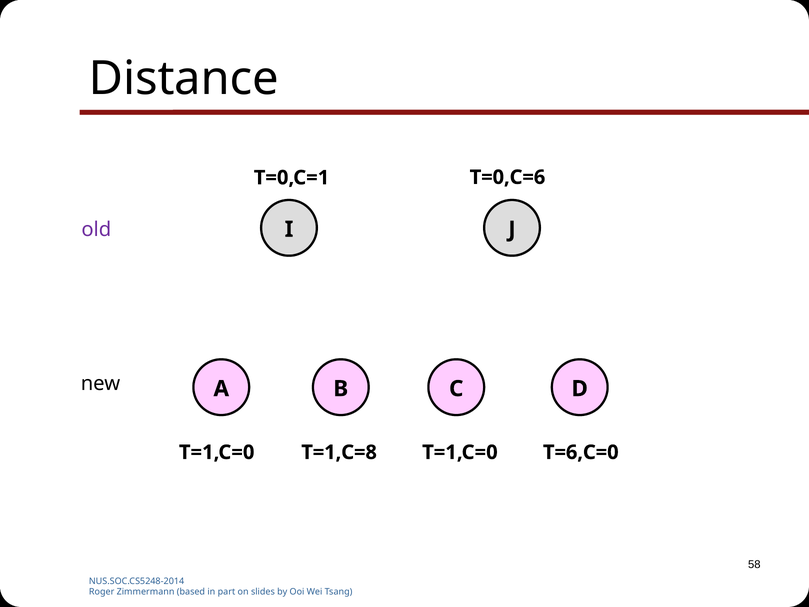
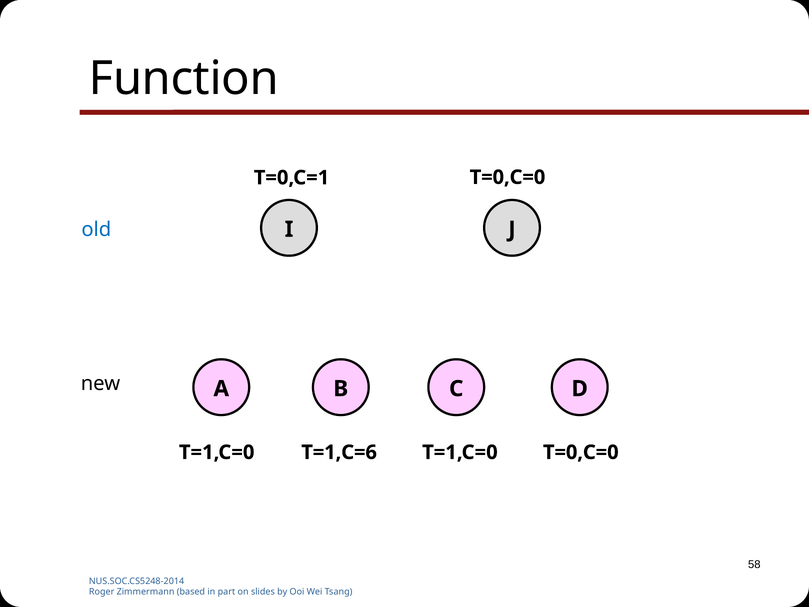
Distance: Distance -> Function
T=0,C=1 T=0,C=6: T=0,C=6 -> T=0,C=0
old colour: purple -> blue
T=1,C=8: T=1,C=8 -> T=1,C=6
T=1,C=0 T=6,C=0: T=6,C=0 -> T=0,C=0
